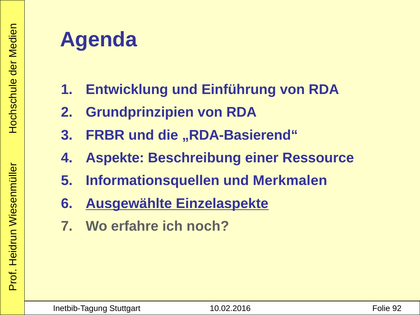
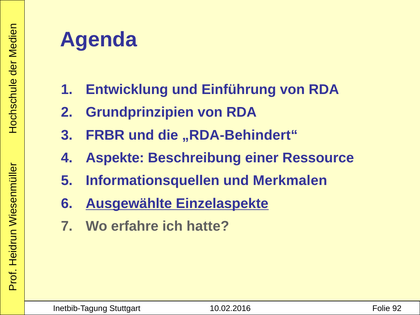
„RDA-Basierend“: „RDA-Basierend“ -> „RDA-Behindert“
noch: noch -> hatte
